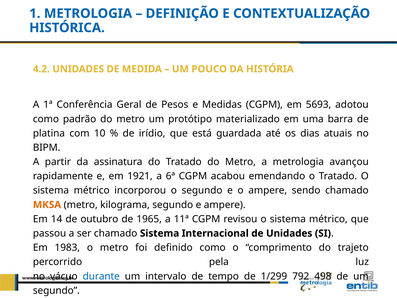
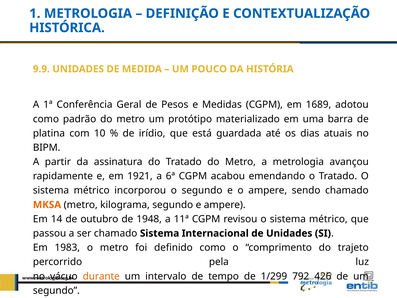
4.2: 4.2 -> 9.9
5693: 5693 -> 1689
1965: 1965 -> 1948
durante colour: blue -> orange
498: 498 -> 426
